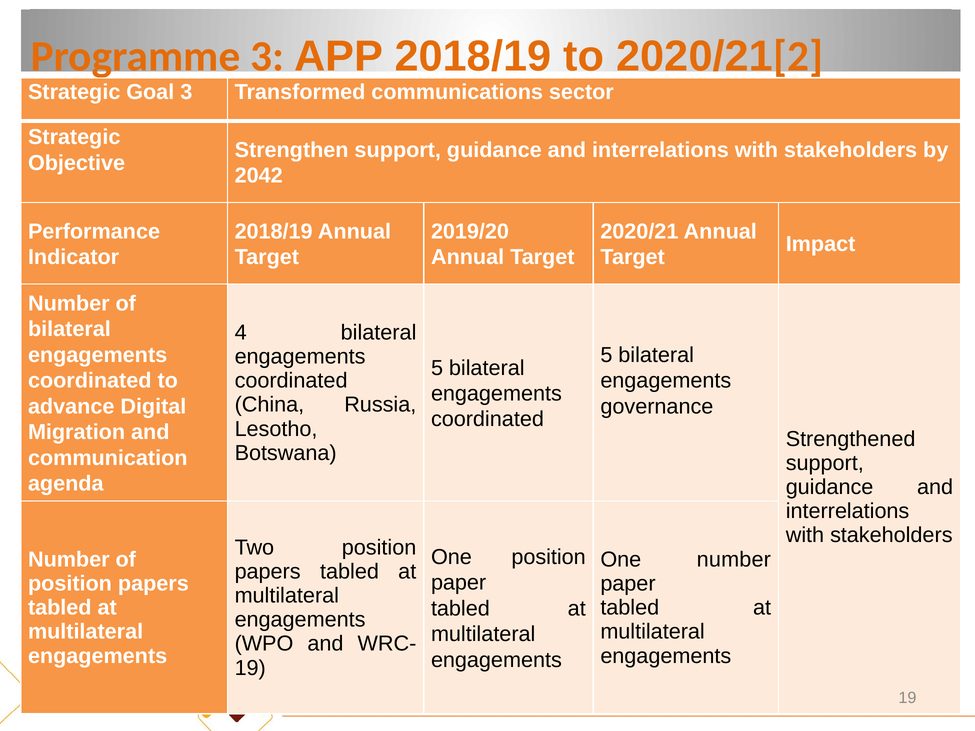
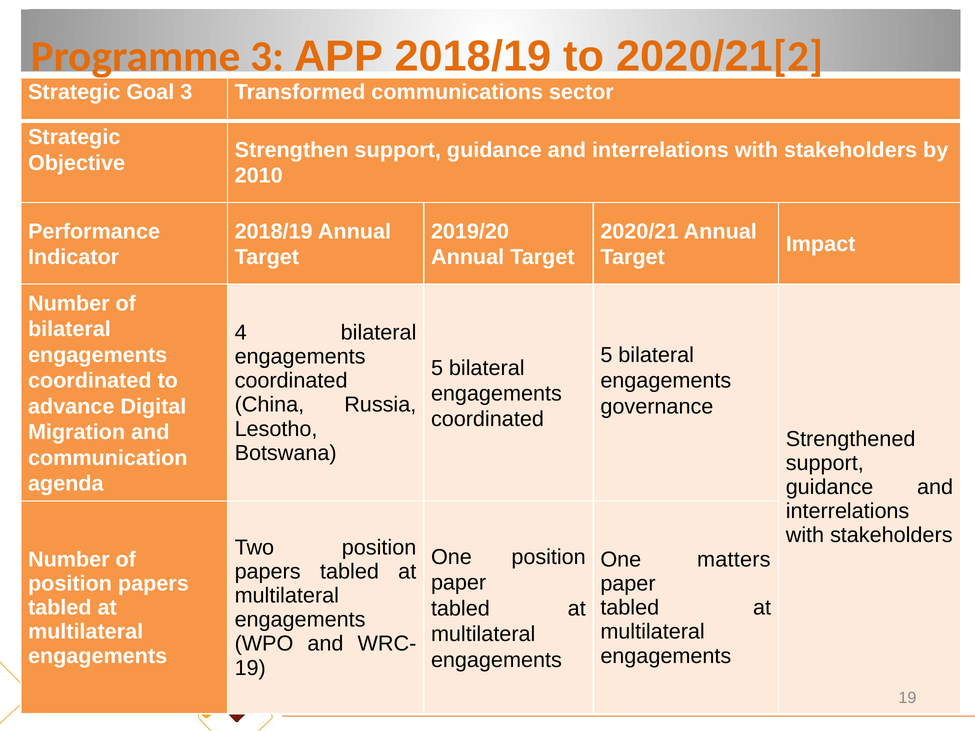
2042: 2042 -> 2010
One number: number -> matters
